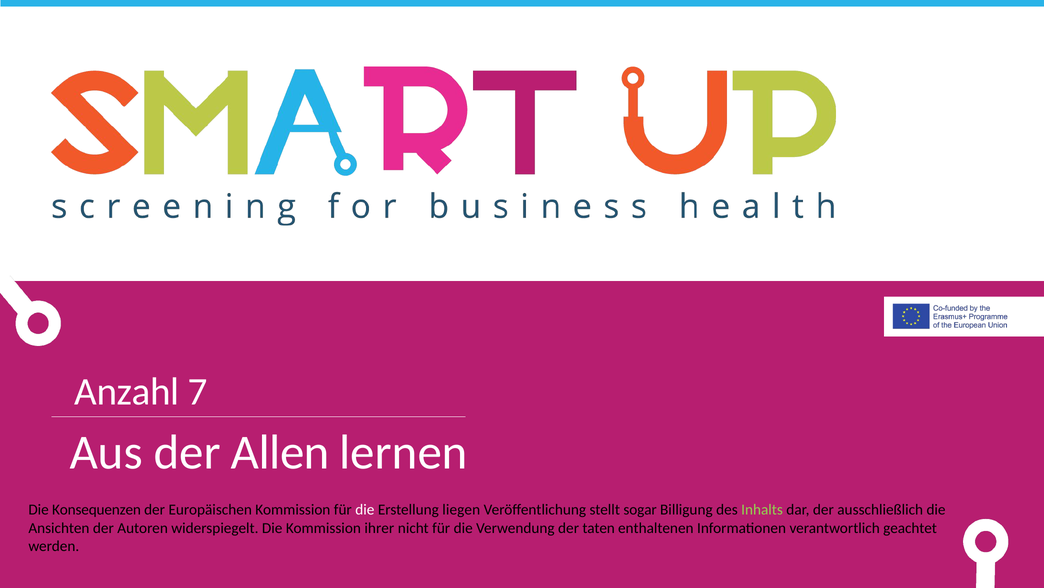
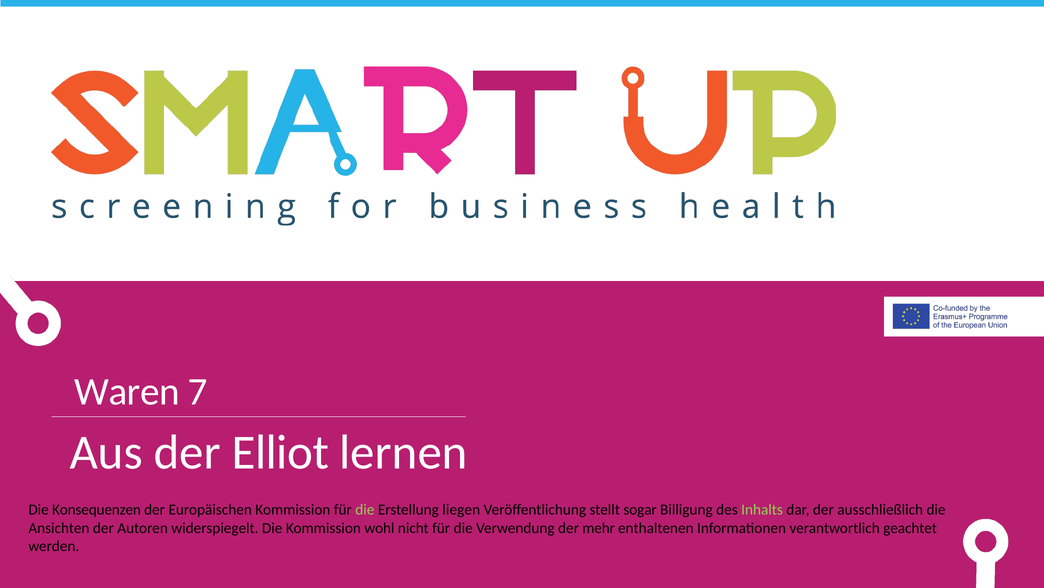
Anzahl: Anzahl -> Waren
Allen: Allen -> Elliot
die at (365, 509) colour: white -> light green
ihrer: ihrer -> wohl
taten: taten -> mehr
